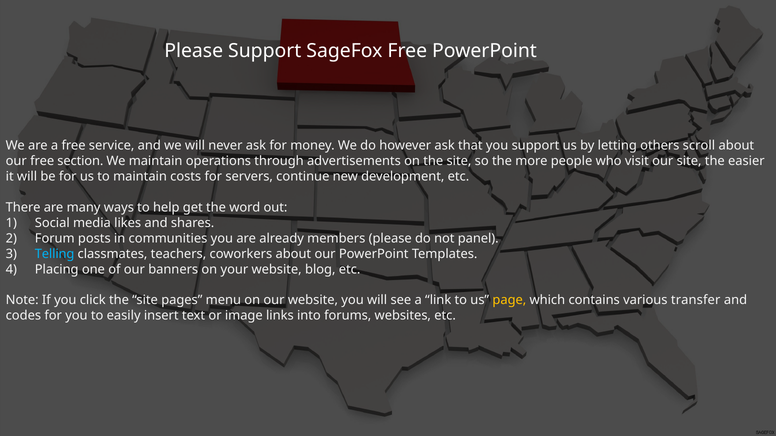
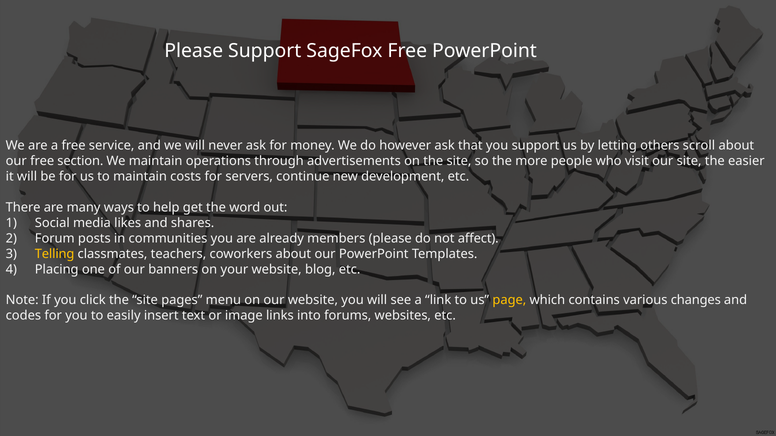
panel: panel -> affect
Telling colour: light blue -> yellow
transfer: transfer -> changes
